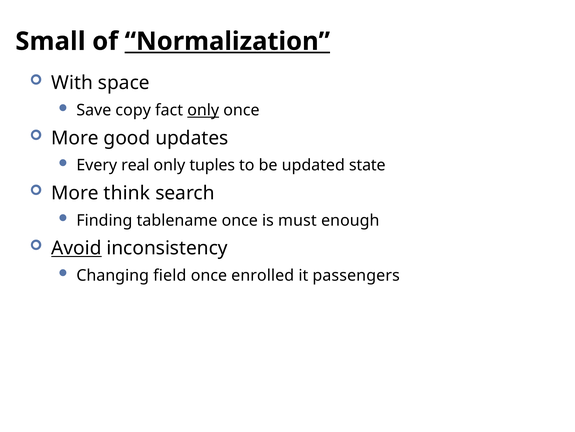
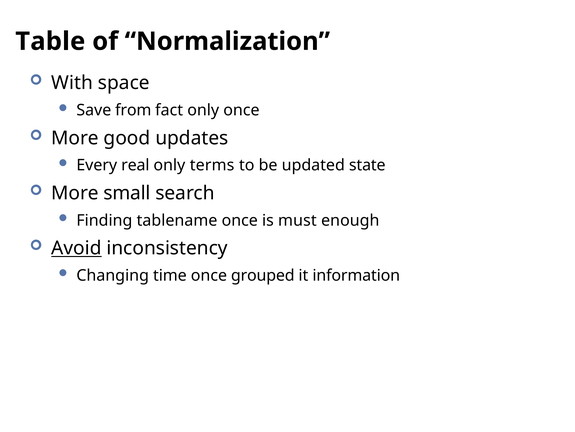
Small: Small -> Table
Normalization underline: present -> none
copy: copy -> from
only at (203, 110) underline: present -> none
tuples: tuples -> terms
think: think -> small
field: field -> time
enrolled: enrolled -> grouped
passengers: passengers -> information
